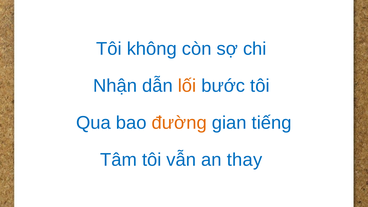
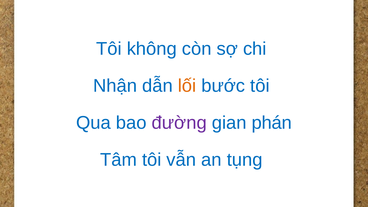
đường colour: orange -> purple
tiếng: tiếng -> phán
thay: thay -> tụng
